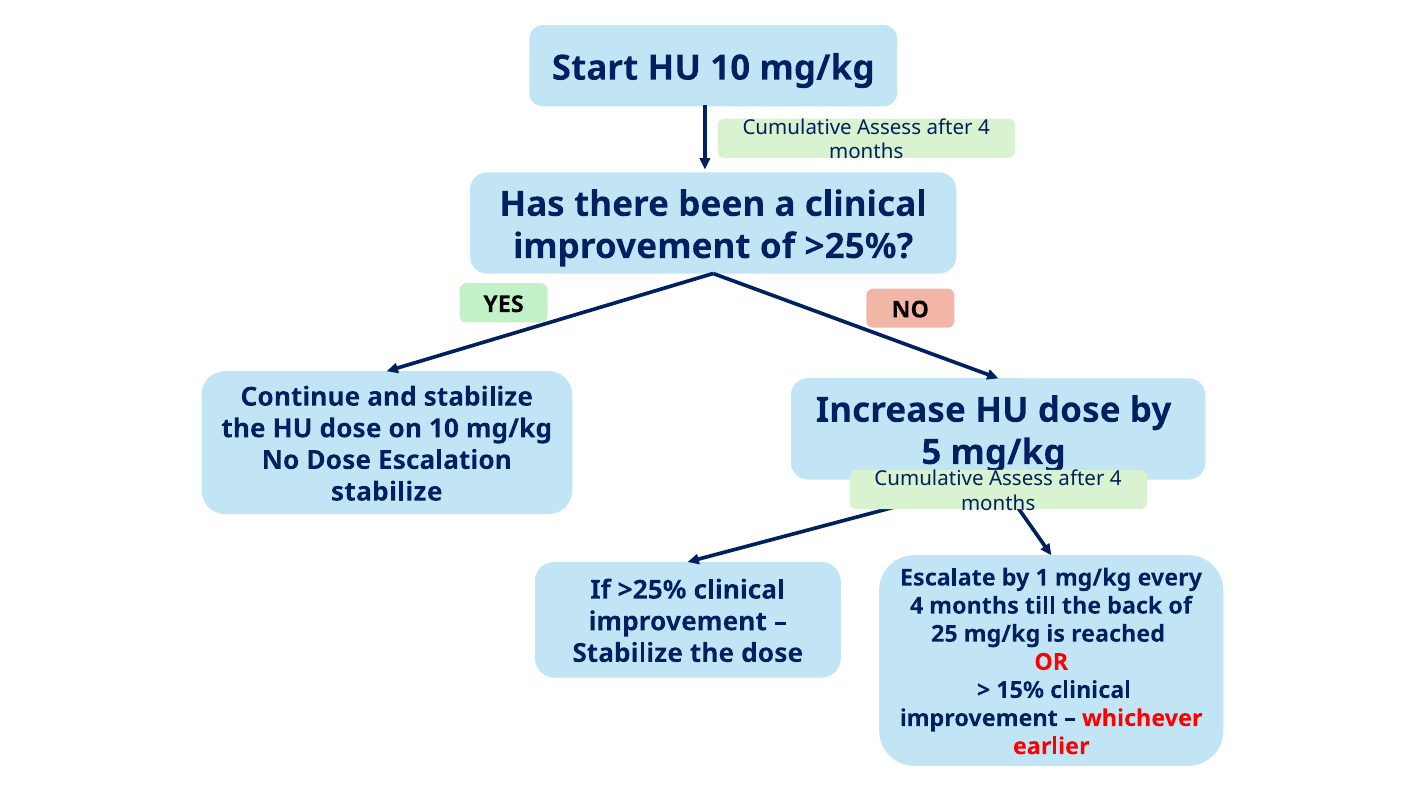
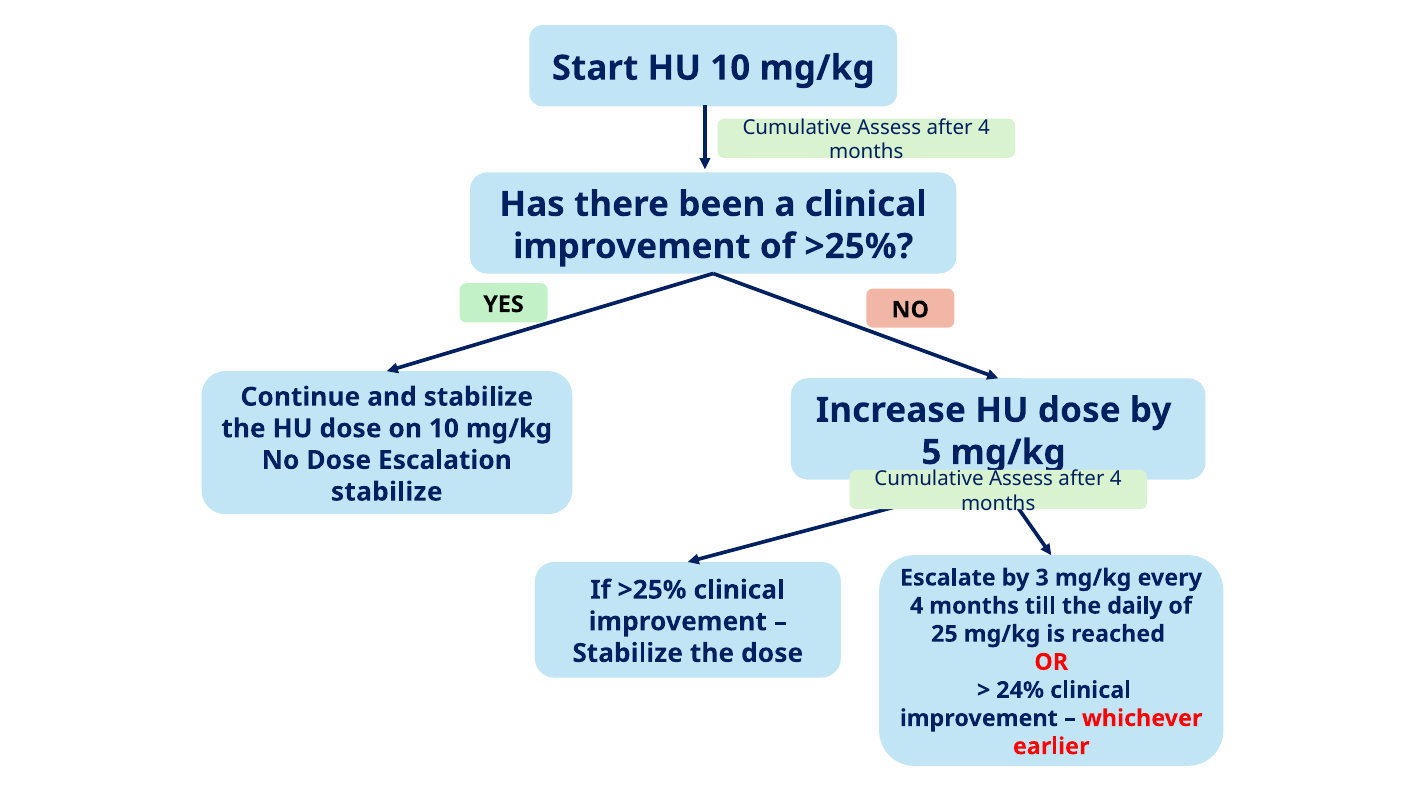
1: 1 -> 3
back: back -> daily
15%: 15% -> 24%
